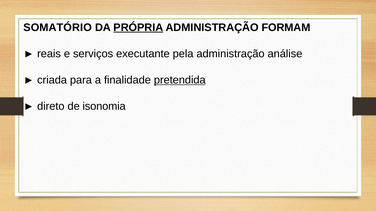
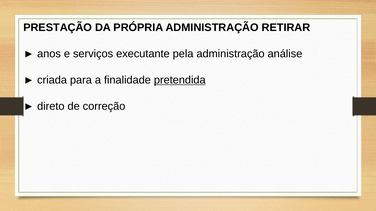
SOMATÓRIO: SOMATÓRIO -> PRESTAÇÃO
PRÓPRIA underline: present -> none
FORMAM: FORMAM -> RETIRAR
reais: reais -> anos
isonomia: isonomia -> correção
